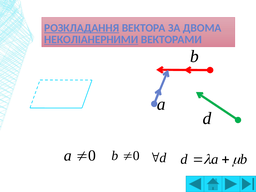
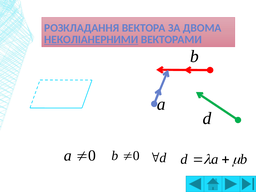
РОЗКЛАДАННЯ underline: present -> none
